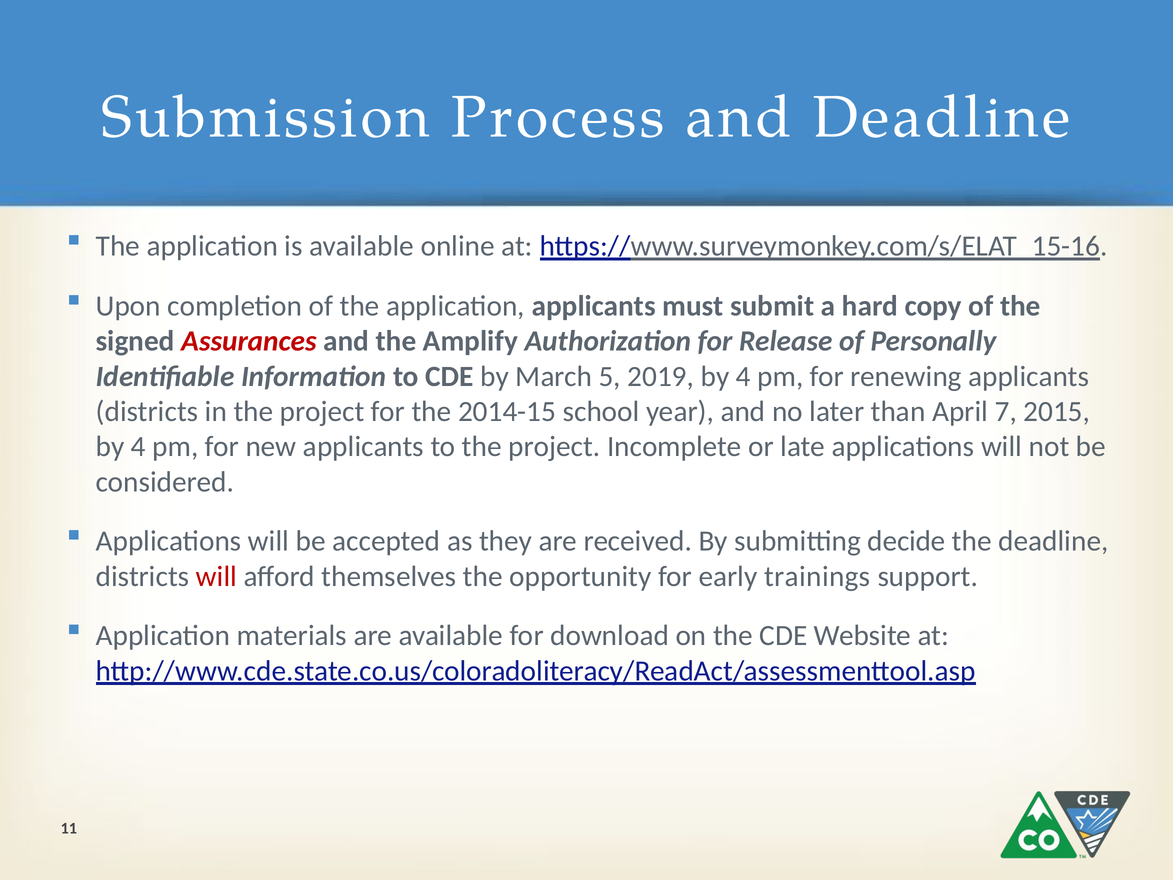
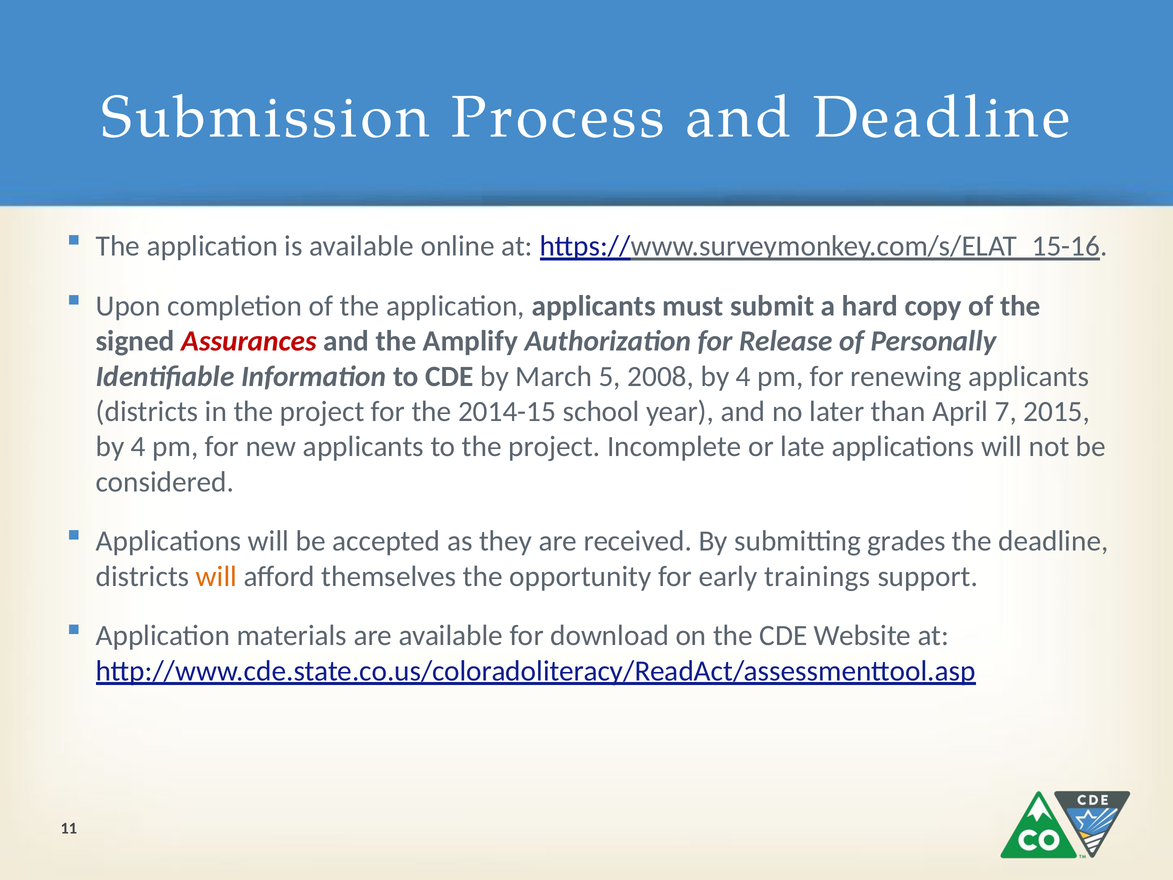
2019: 2019 -> 2008
decide: decide -> grades
will at (217, 576) colour: red -> orange
